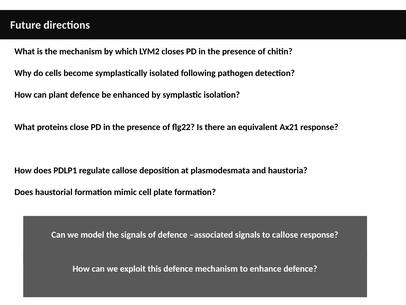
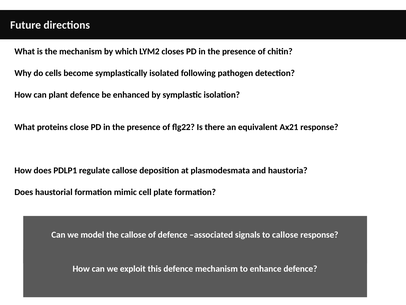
the signals: signals -> callose
